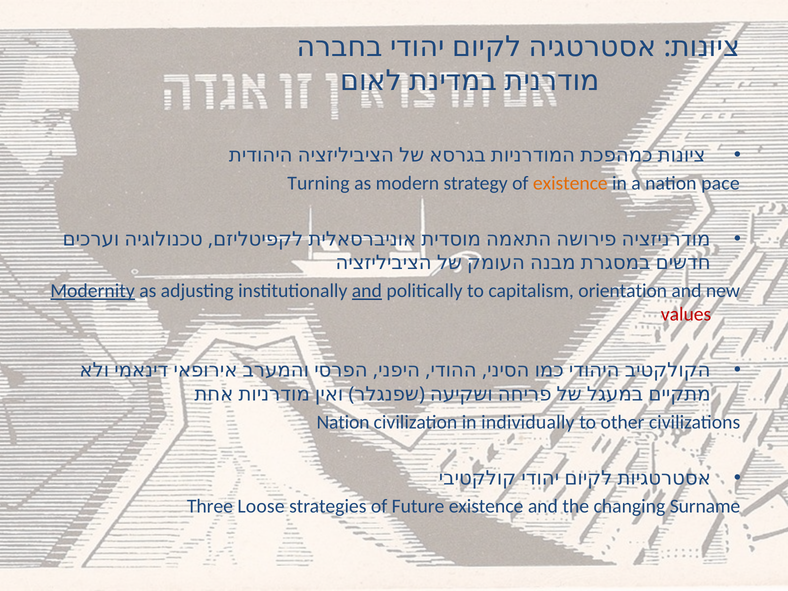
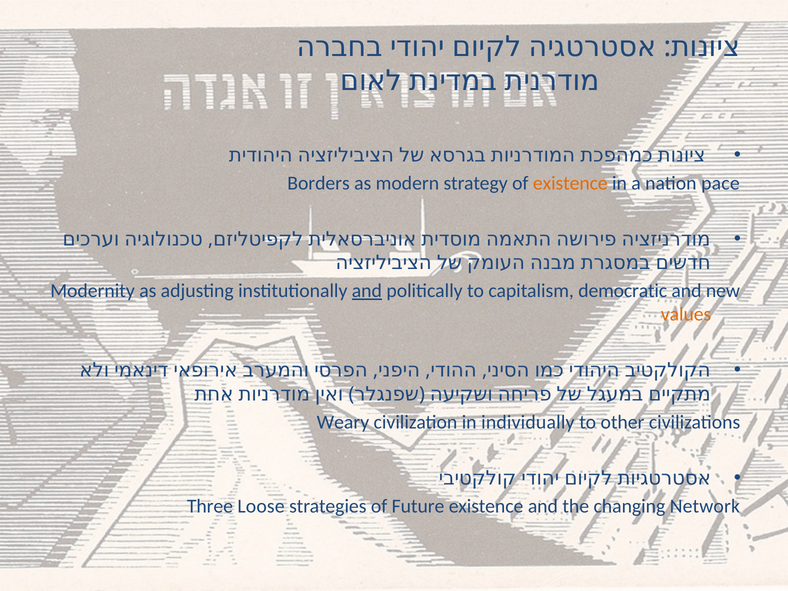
Turning: Turning -> Borders
Modernity underline: present -> none
orientation: orientation -> democratic
values colour: red -> orange
Nation at (343, 422): Nation -> Weary
Surname: Surname -> Network
